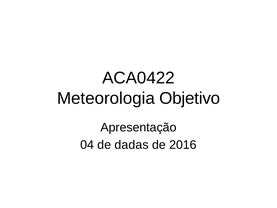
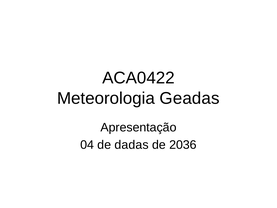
Objetivo: Objetivo -> Geadas
2016: 2016 -> 2036
